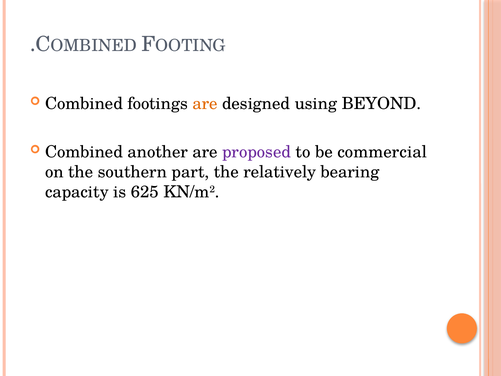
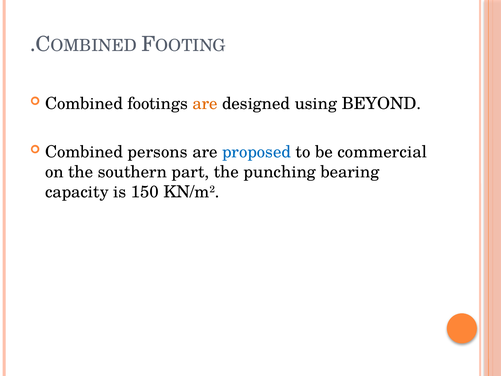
another: another -> persons
proposed colour: purple -> blue
relatively: relatively -> punching
625: 625 -> 150
